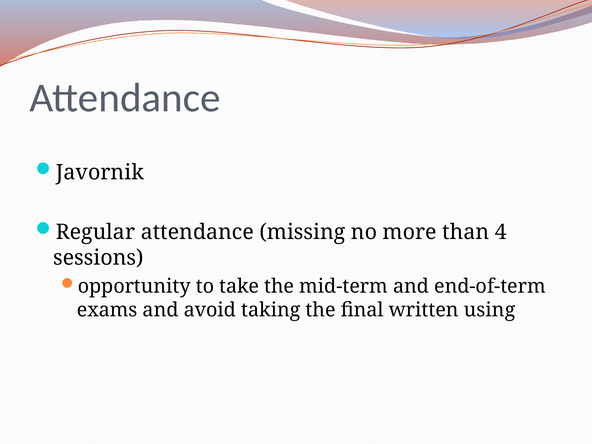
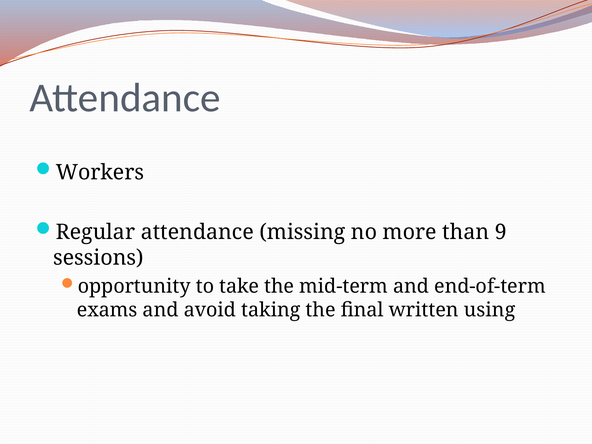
Javornik: Javornik -> Workers
4: 4 -> 9
